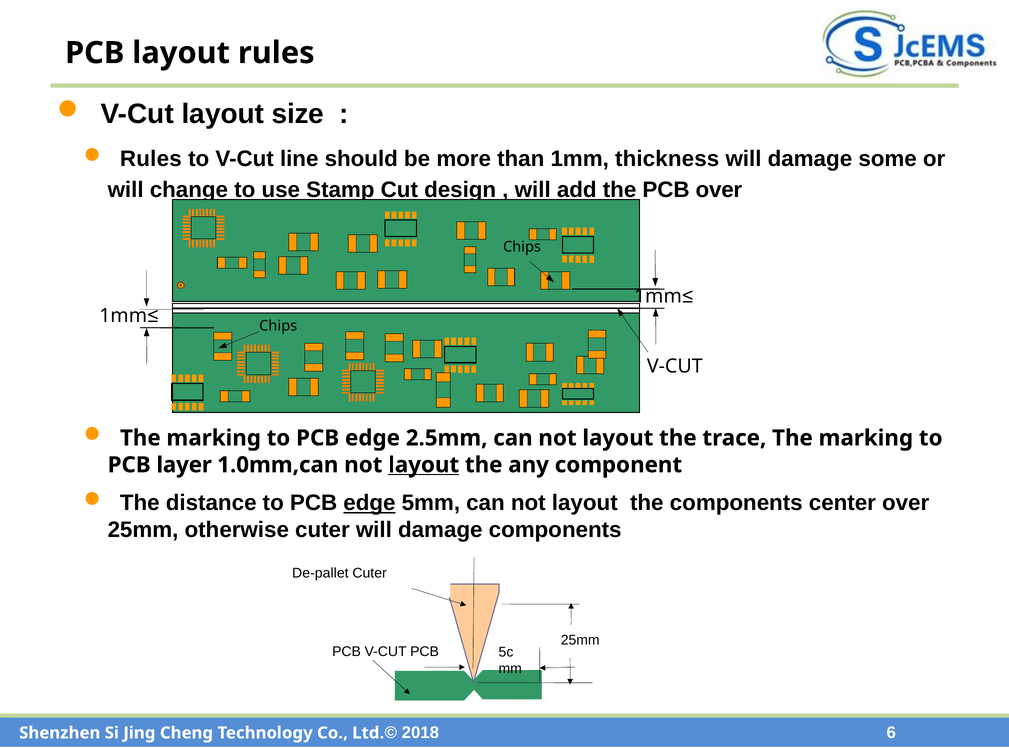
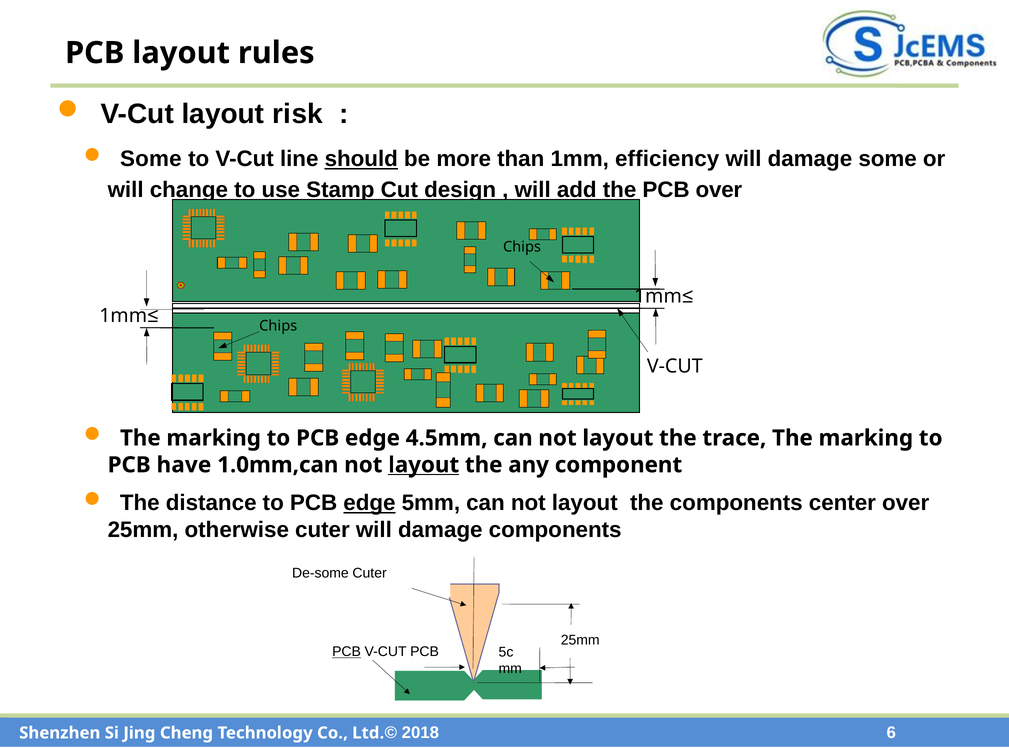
size: size -> risk
Rules at (151, 159): Rules -> Some
should underline: none -> present
thickness: thickness -> efficiency
2.5mm: 2.5mm -> 4.5mm
layer: layer -> have
De-pallet: De-pallet -> De-some
PCB at (346, 652) underline: none -> present
